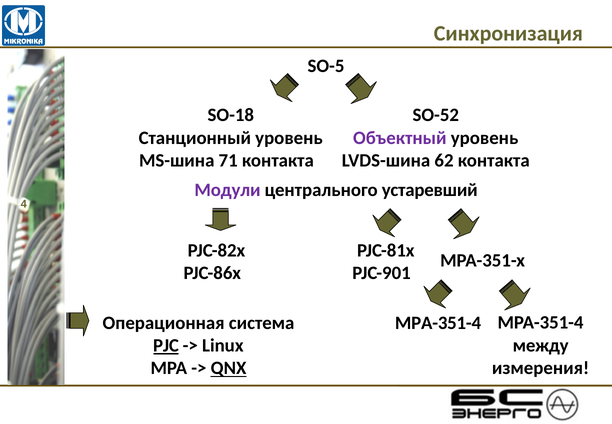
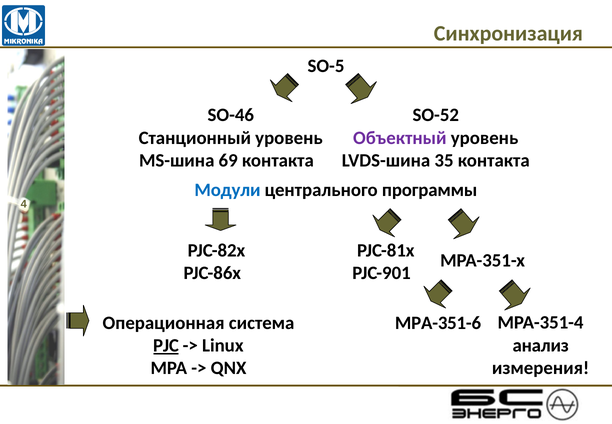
SO-18: SO-18 -> SO-46
71: 71 -> 69
62: 62 -> 35
Модули colour: purple -> blue
устаревший: устаревший -> программы
MPA-351-4 at (438, 323): MPA-351-4 -> MPA-351-6
между: между -> анализ
QNX underline: present -> none
